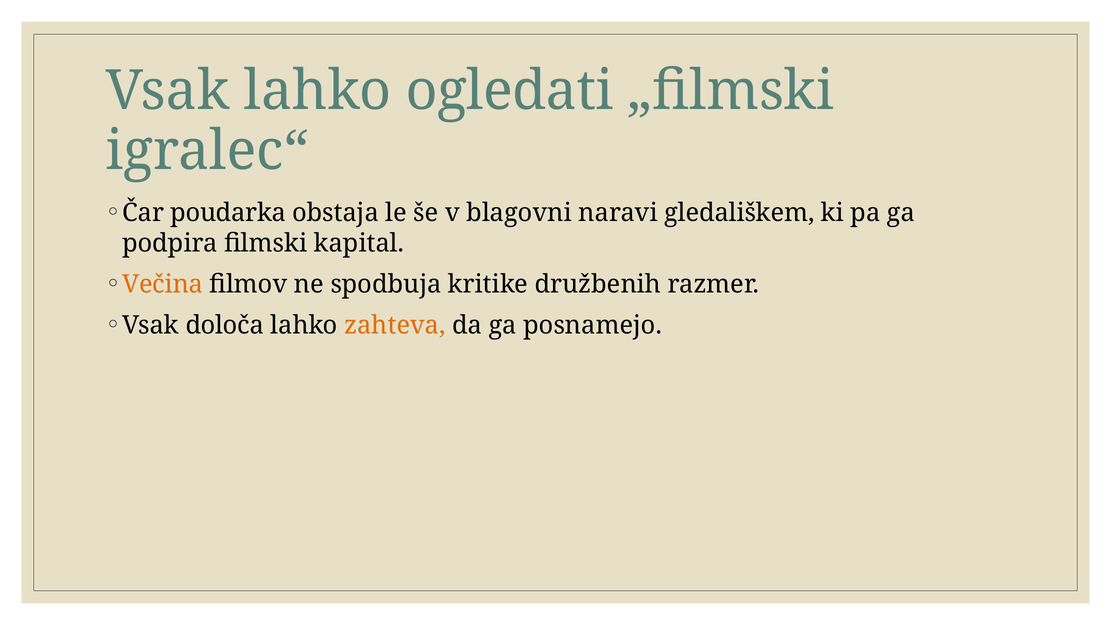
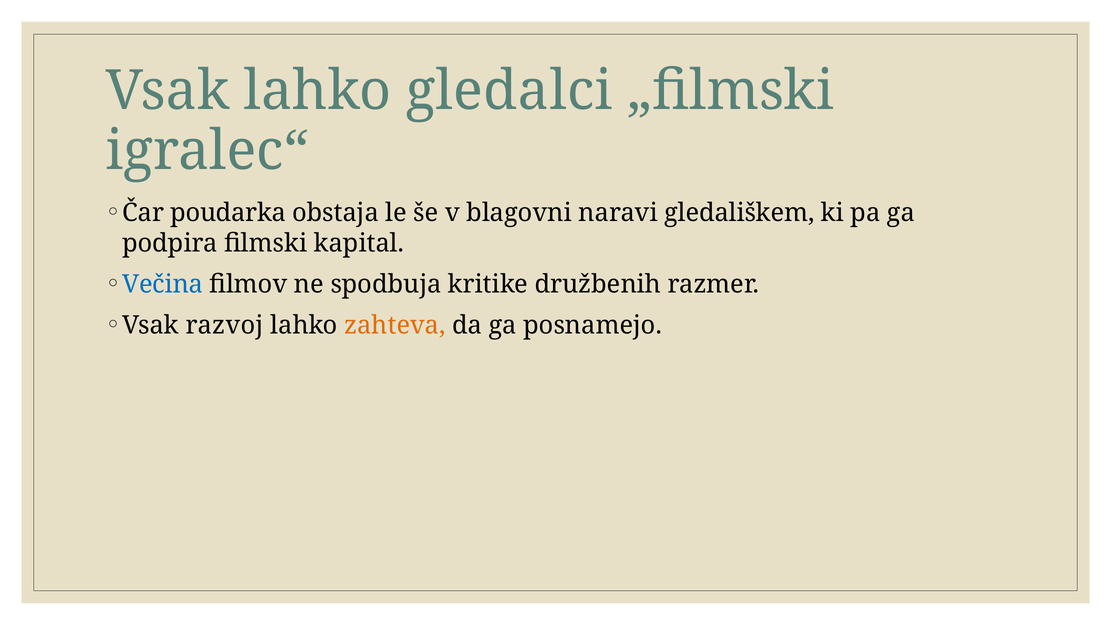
ogledati: ogledati -> gledalci
Večina colour: orange -> blue
določa: določa -> razvoj
